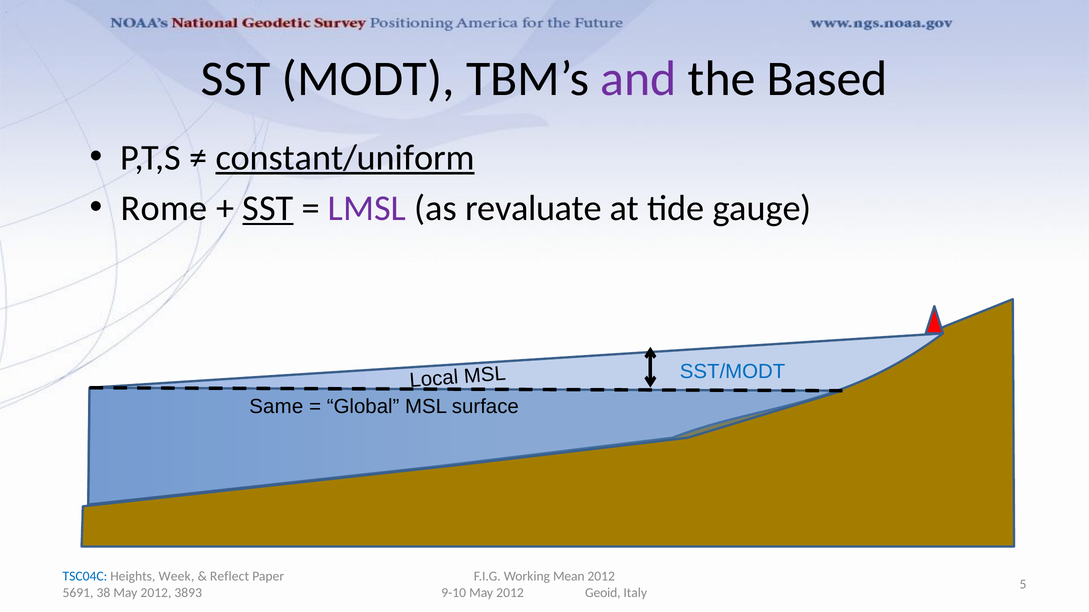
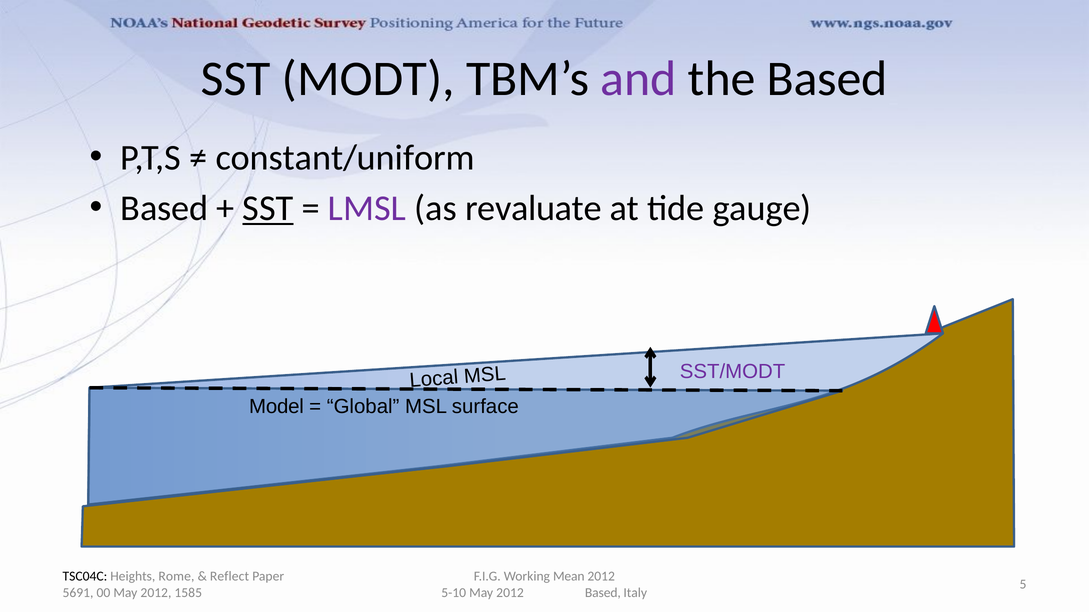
constant/uniform underline: present -> none
Rome at (164, 209): Rome -> Based
SST/MODT colour: blue -> purple
Same: Same -> Model
TSC04C colour: blue -> black
Week: Week -> Rome
38: 38 -> 00
3893: 3893 -> 1585
9-10: 9-10 -> 5-10
2012 Geoid: Geoid -> Based
